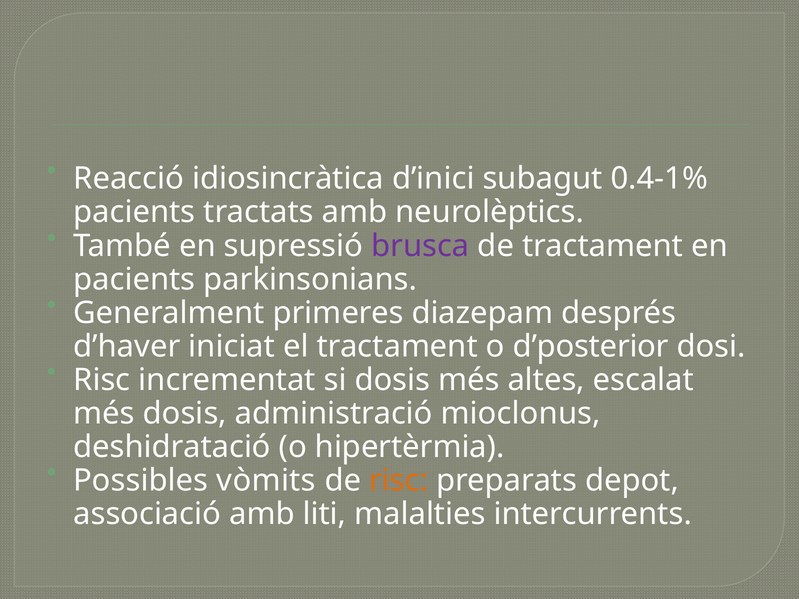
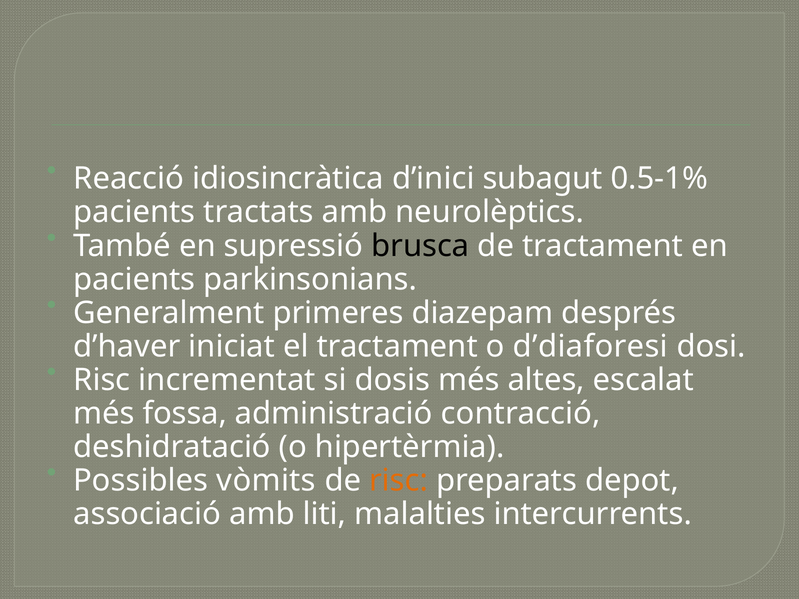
0.4-1%: 0.4-1% -> 0.5-1%
brusca colour: purple -> black
d’posterior: d’posterior -> d’diaforesi
més dosis: dosis -> fossa
mioclonus: mioclonus -> contracció
